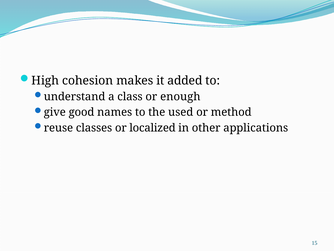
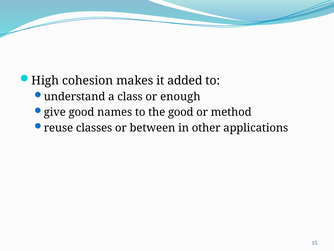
the used: used -> good
localized: localized -> between
